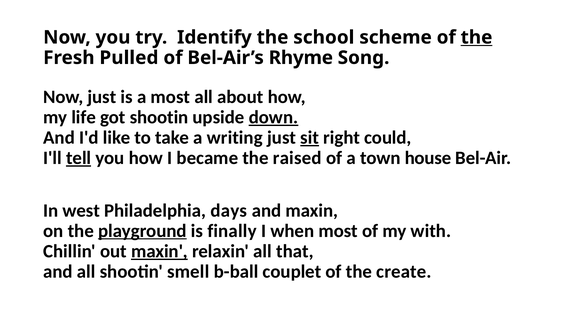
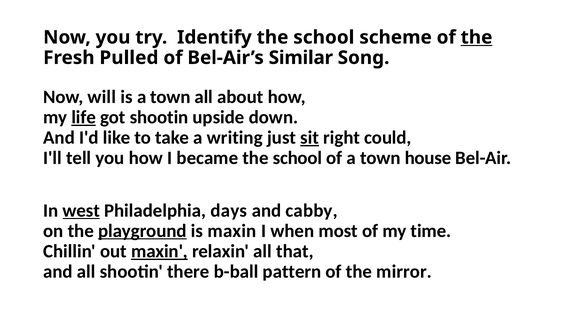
Rhyme: Rhyme -> Similar
Now just: just -> will
is a most: most -> town
life underline: none -> present
down underline: present -> none
tell underline: present -> none
became the raised: raised -> school
west underline: none -> present
and maxin: maxin -> cabby
is finally: finally -> maxin
with: with -> time
smell: smell -> there
couplet: couplet -> pattern
create: create -> mirror
